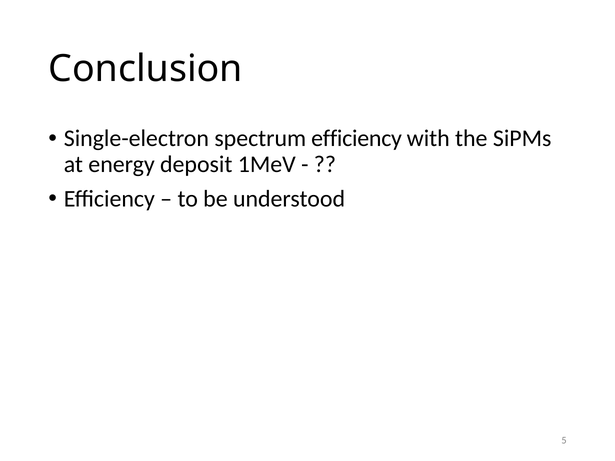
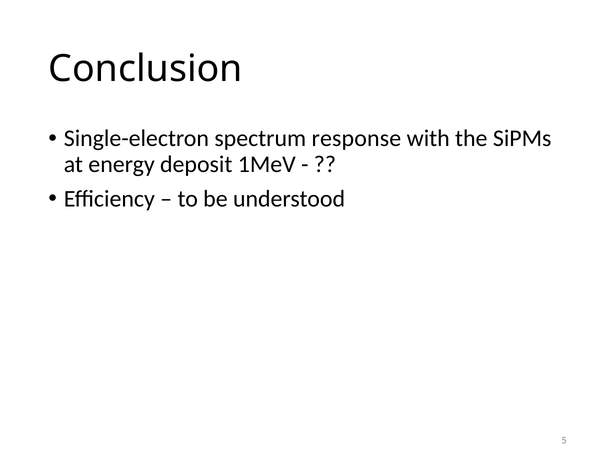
spectrum efficiency: efficiency -> response
